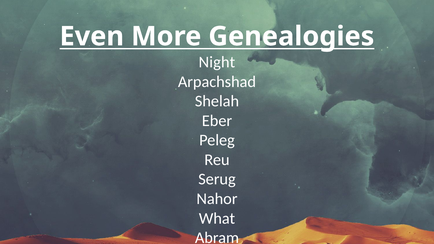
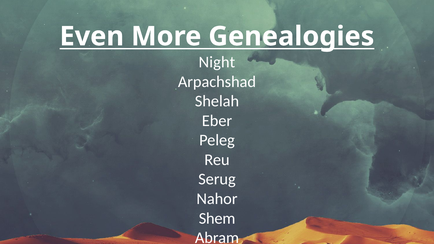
What: What -> Shem
